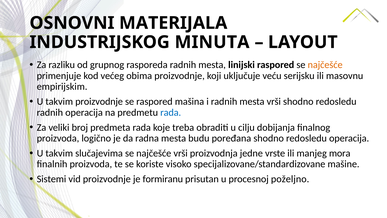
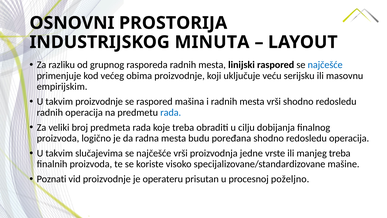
MATERIJALA: MATERIJALA -> PROSTORIJA
najčešće at (325, 65) colour: orange -> blue
manjeg mora: mora -> treba
Sistemi: Sistemi -> Poznati
formiranu: formiranu -> operateru
